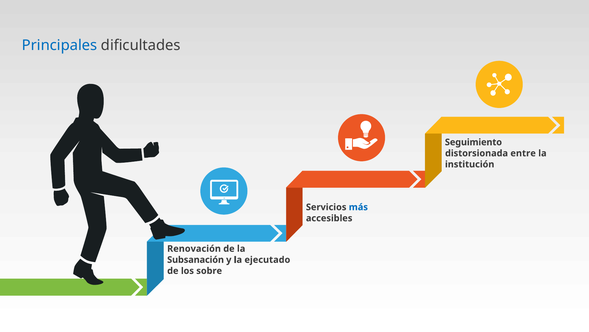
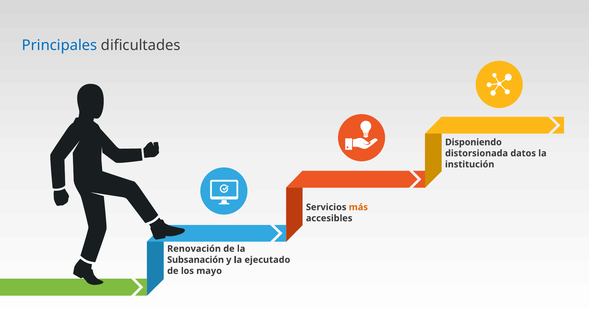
Seguimiento: Seguimiento -> Disponiendo
entre: entre -> datos
más colour: blue -> orange
sobre: sobre -> mayo
